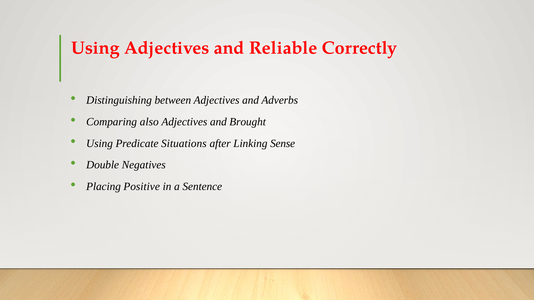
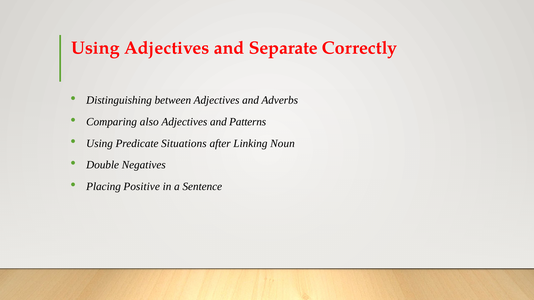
Reliable: Reliable -> Separate
Brought: Brought -> Patterns
Sense: Sense -> Noun
